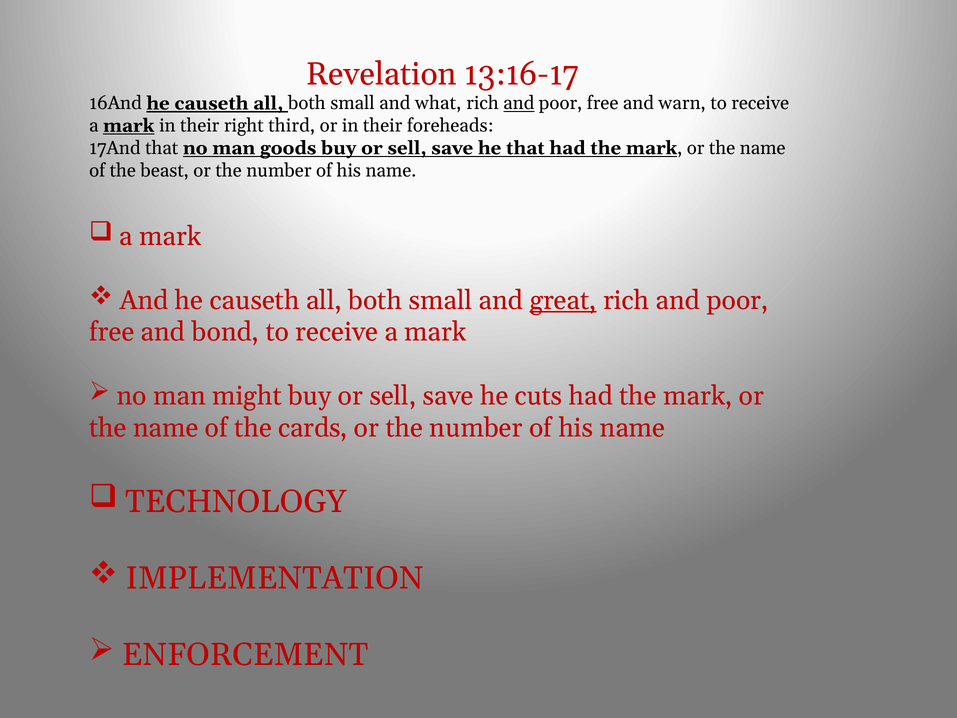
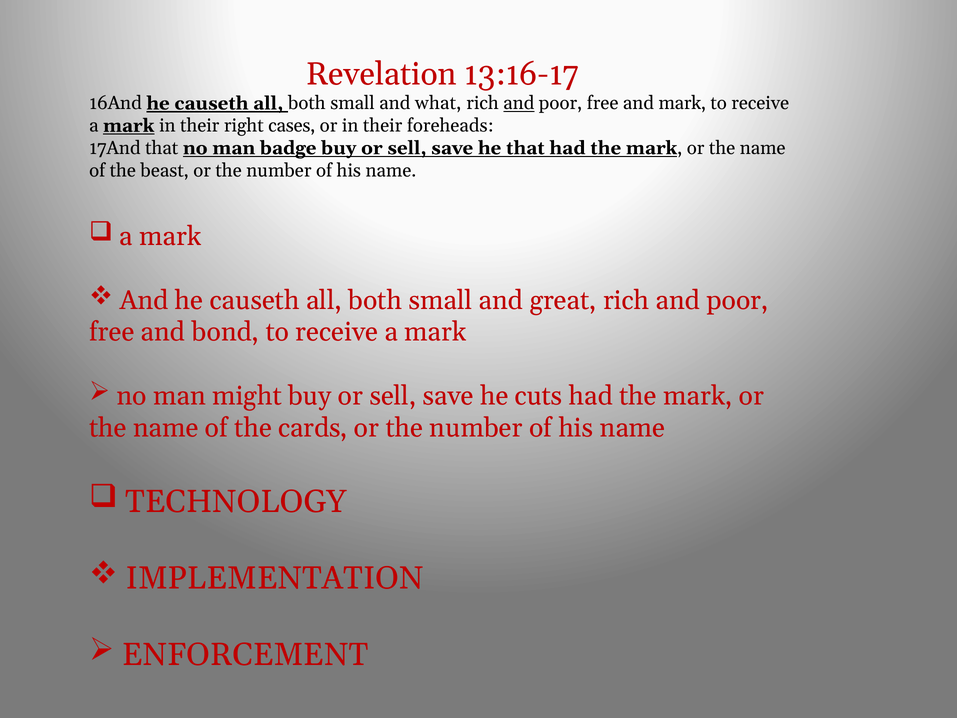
and warn: warn -> mark
third: third -> cases
goods: goods -> badge
great underline: present -> none
